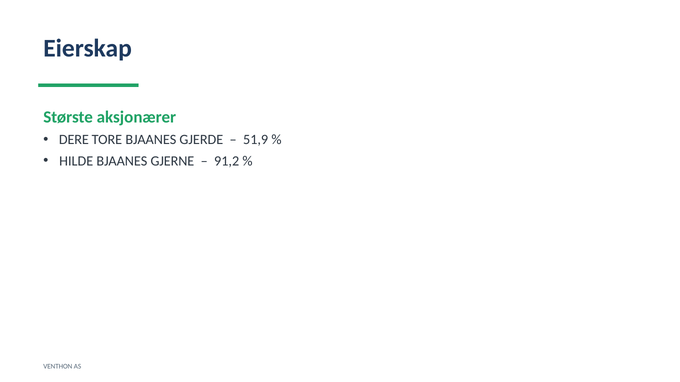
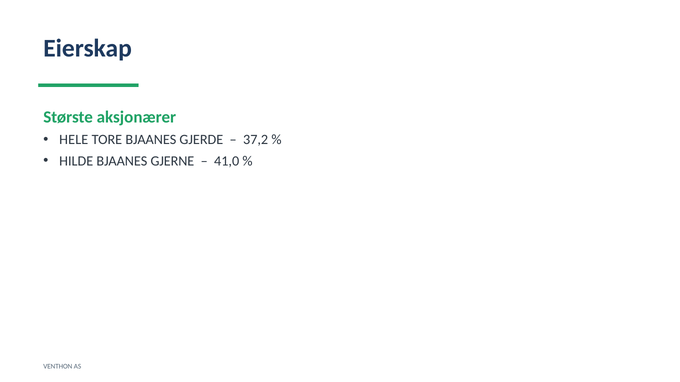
DERE: DERE -> HELE
51,9: 51,9 -> 37,2
91,2: 91,2 -> 41,0
